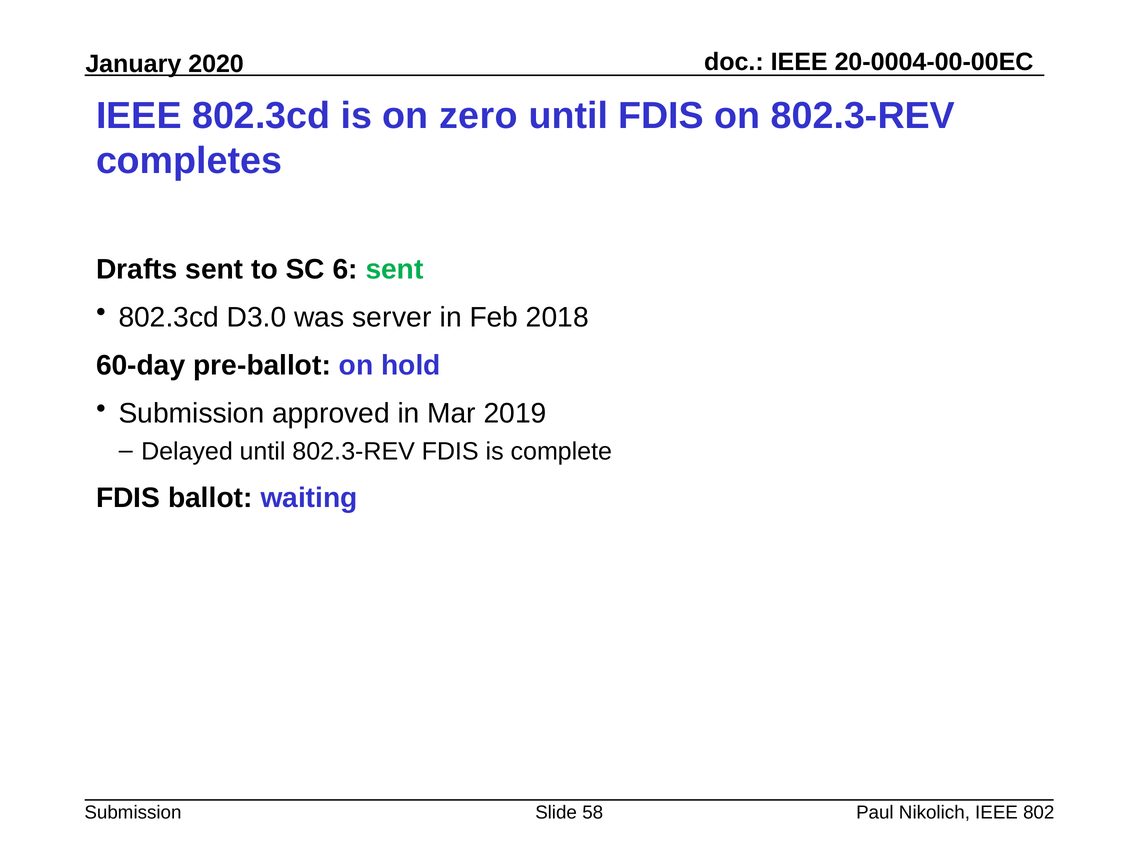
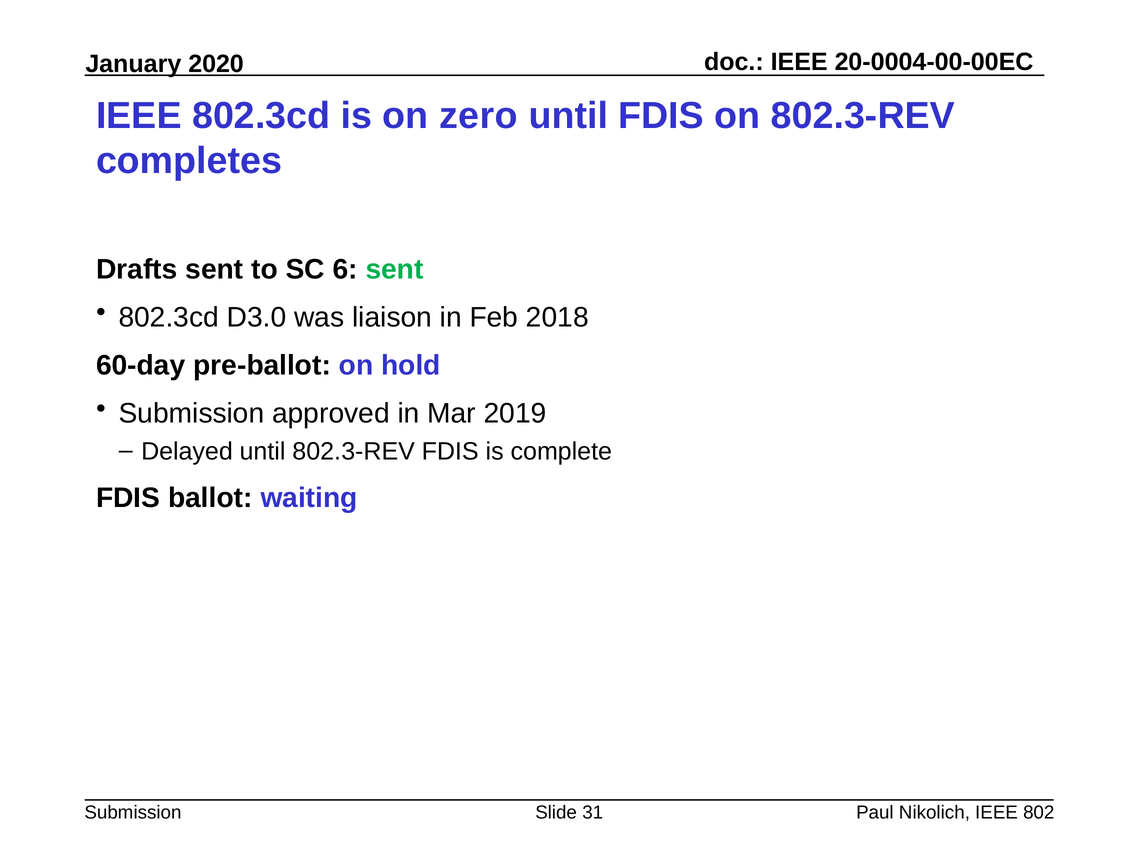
server: server -> liaison
58: 58 -> 31
